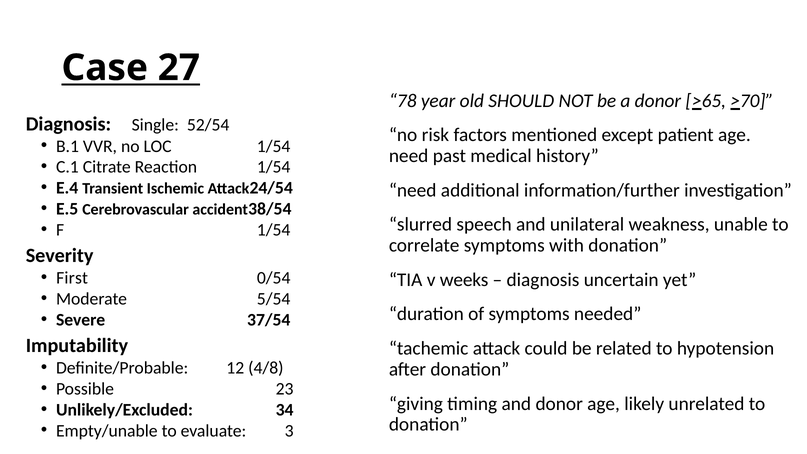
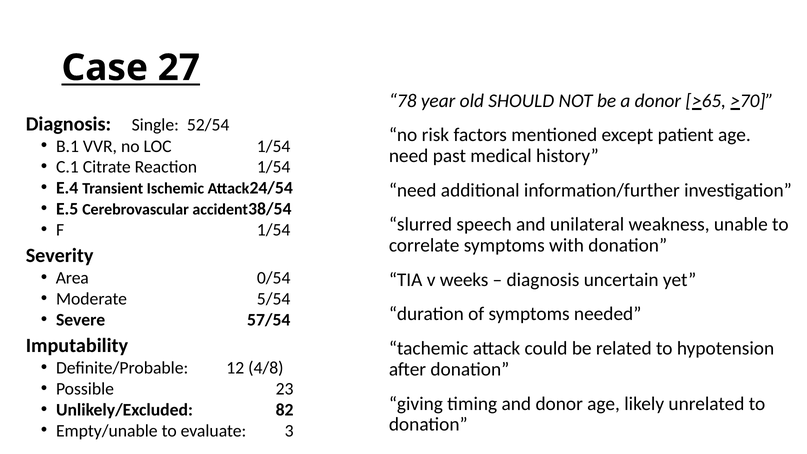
First: First -> Area
37/54: 37/54 -> 57/54
34: 34 -> 82
